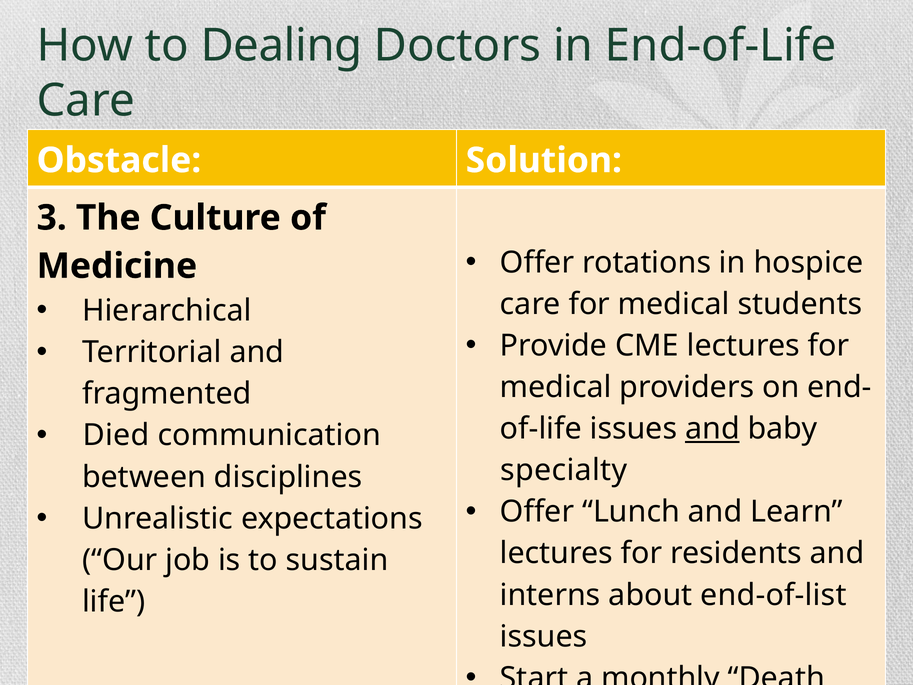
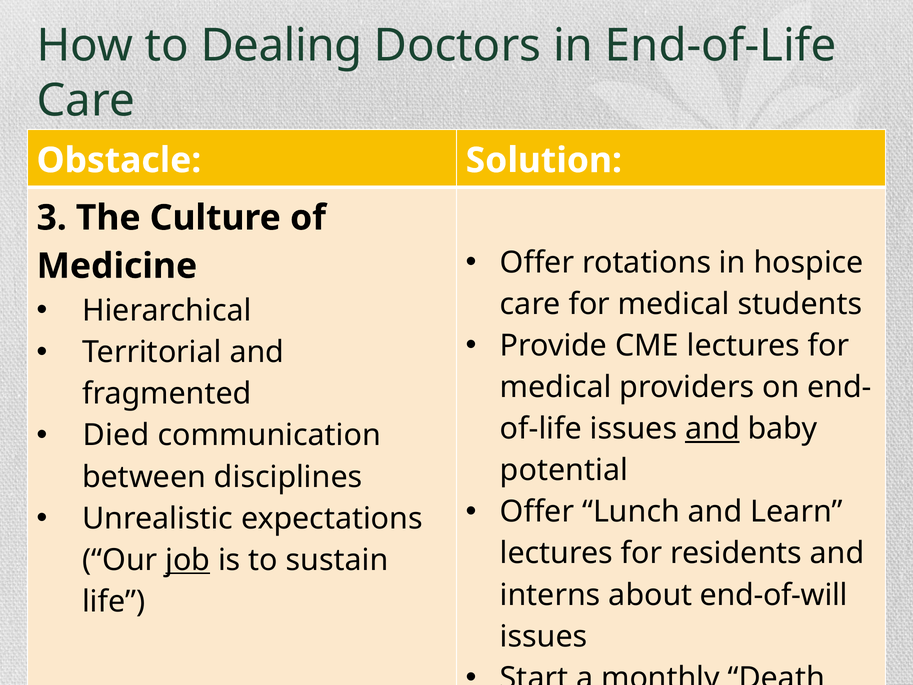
specialty: specialty -> potential
job underline: none -> present
end-of-list: end-of-list -> end-of-will
